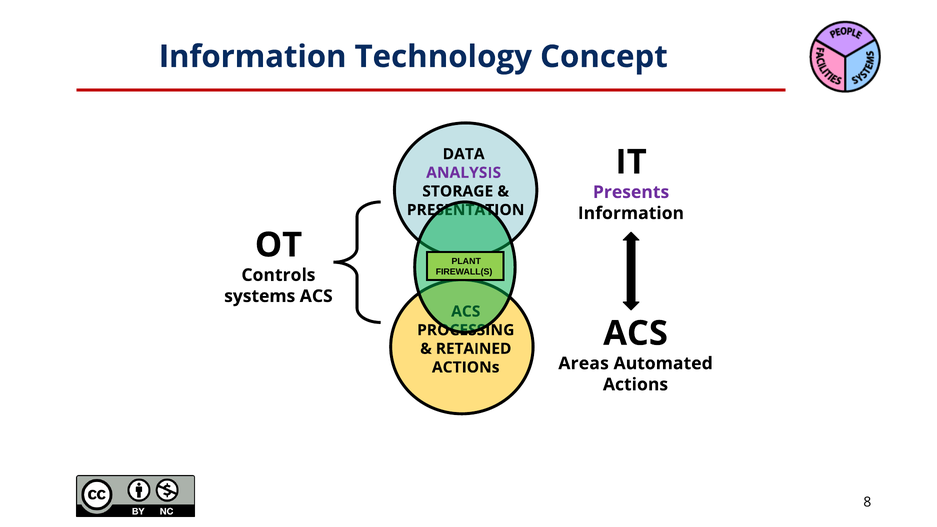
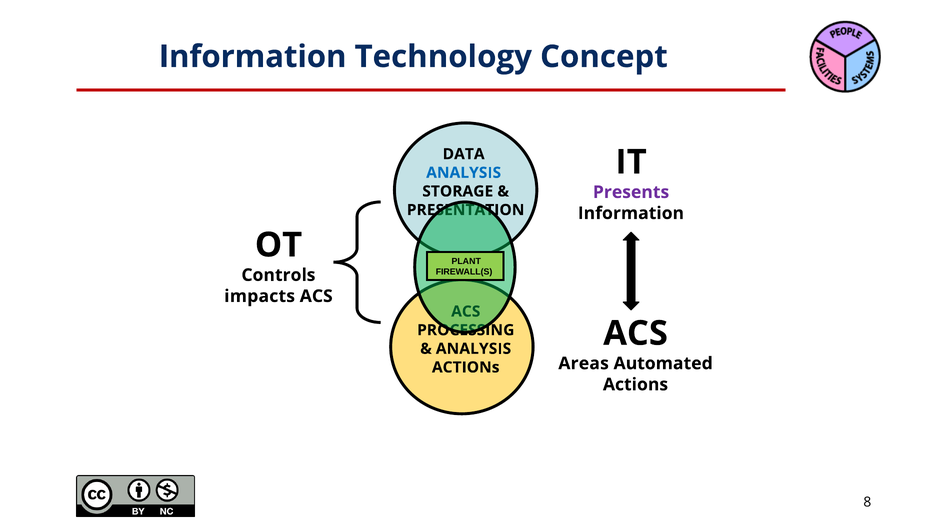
ANALYSIS at (464, 173) colour: purple -> blue
systems: systems -> impacts
RETAINED at (474, 349): RETAINED -> ANALYSIS
